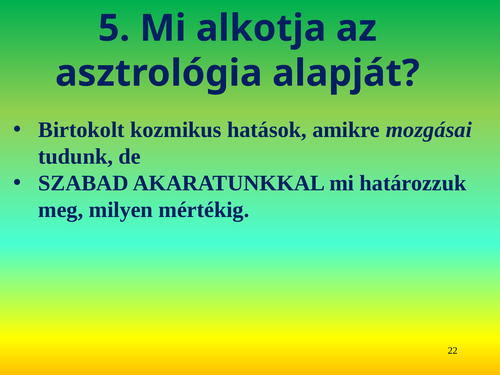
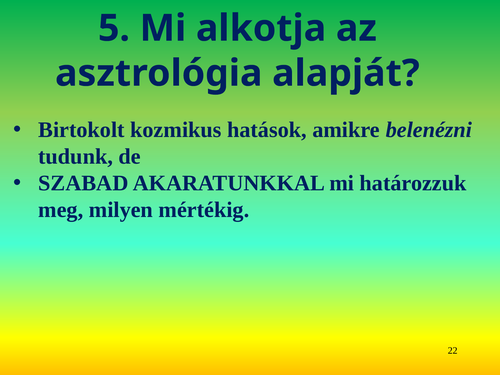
mozgásai: mozgásai -> belenézni
